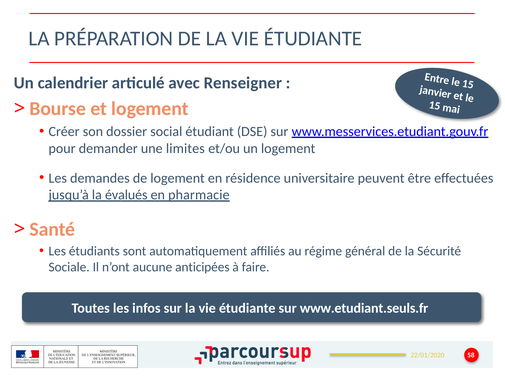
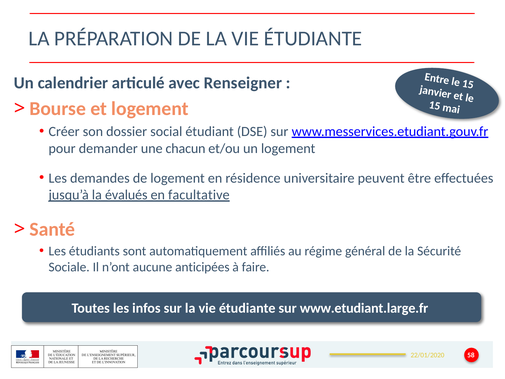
limites: limites -> chacun
pharmacie: pharmacie -> facultative
www.etudiant.seuls.fr: www.etudiant.seuls.fr -> www.etudiant.large.fr
